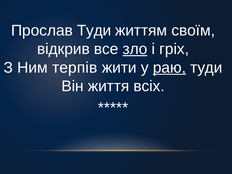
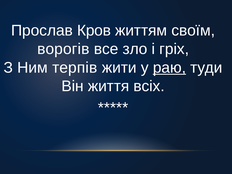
Прослав Туди: Туди -> Кров
відкрив: відкрив -> ворогів
зло underline: present -> none
